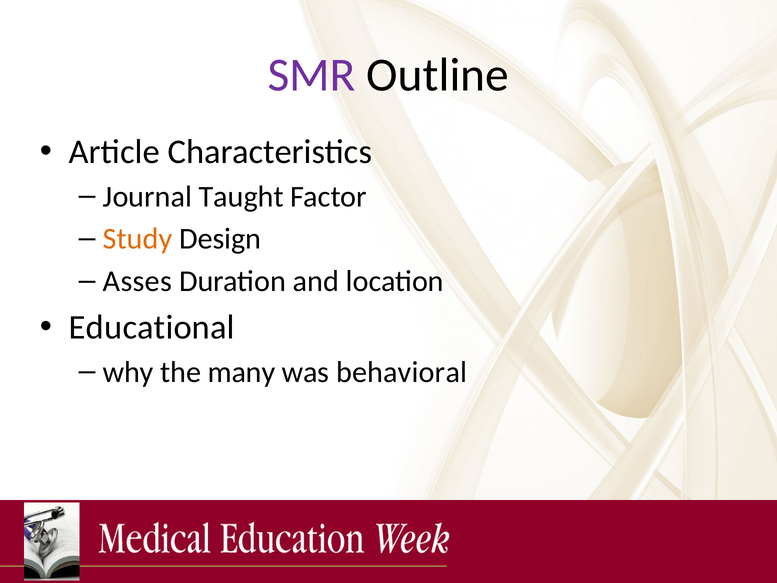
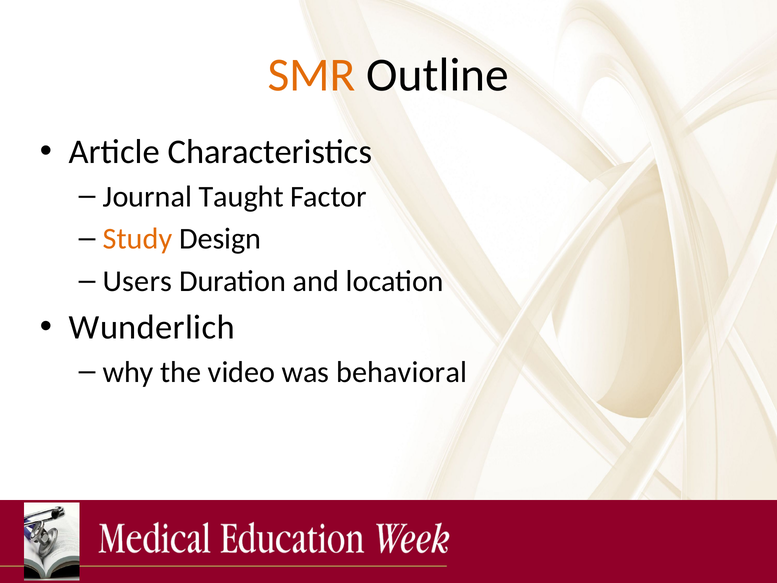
SMR colour: purple -> orange
Asses: Asses -> Users
Educational: Educational -> Wunderlich
many: many -> video
